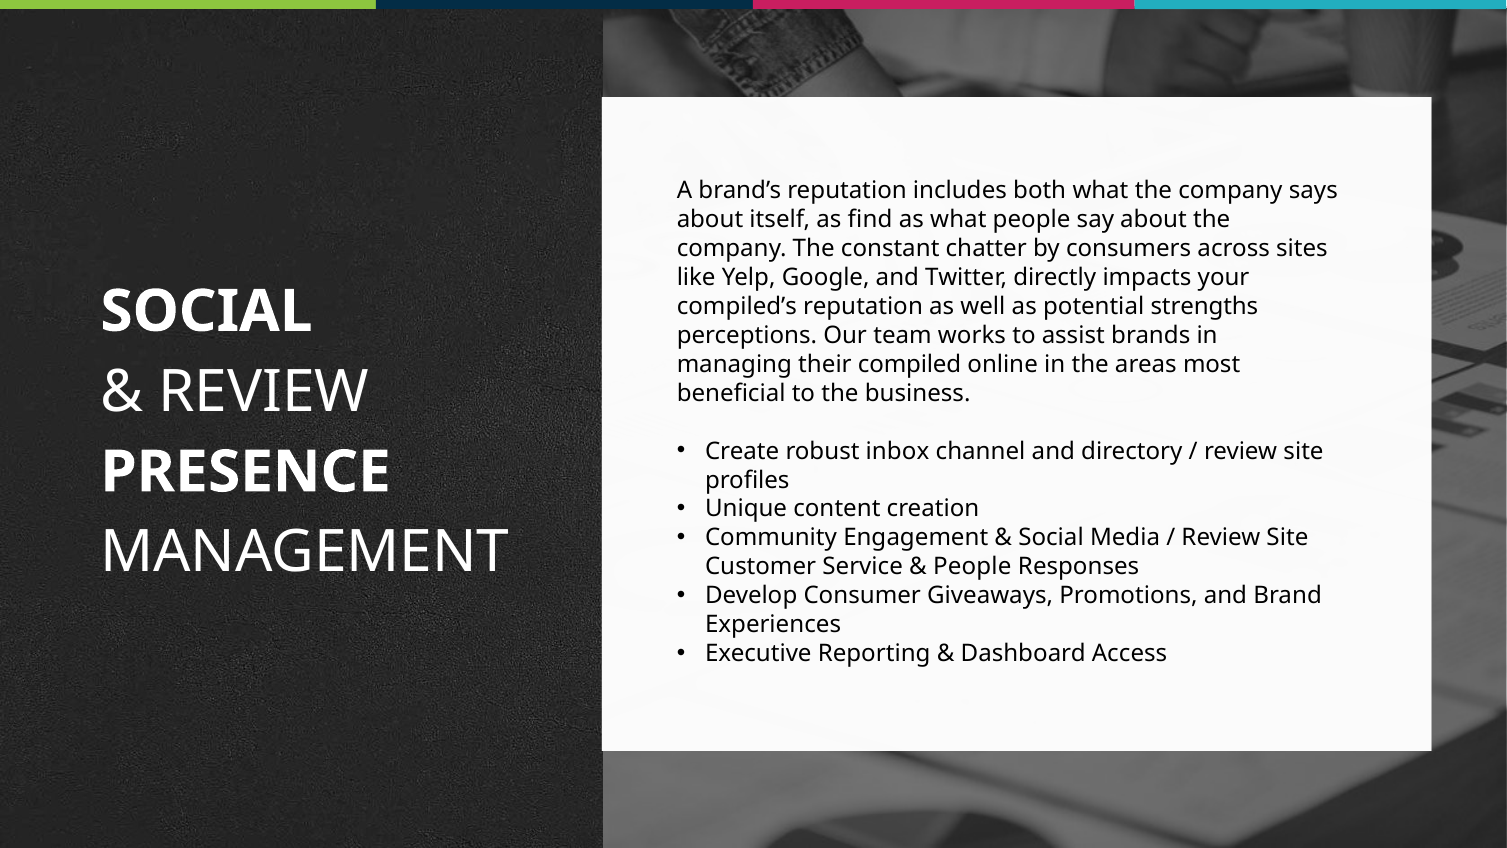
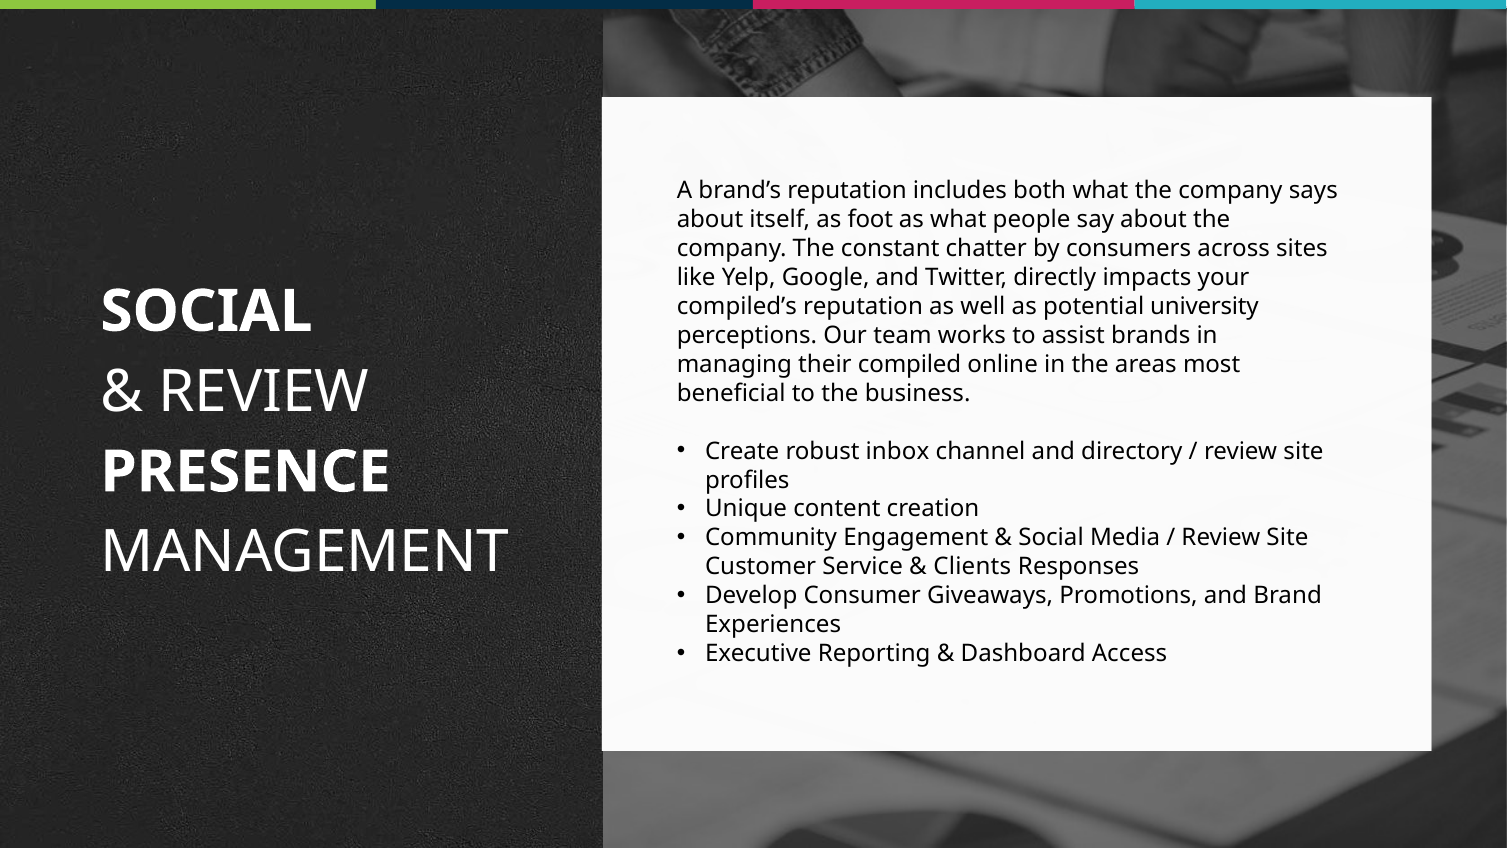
find: find -> foot
strengths: strengths -> university
People at (972, 567): People -> Clients
